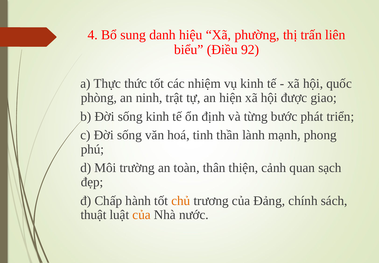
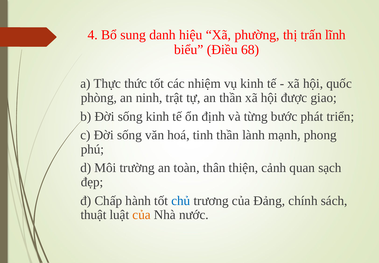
liên: liên -> lĩnh
92: 92 -> 68
an hiện: hiện -> thần
chủ colour: orange -> blue
